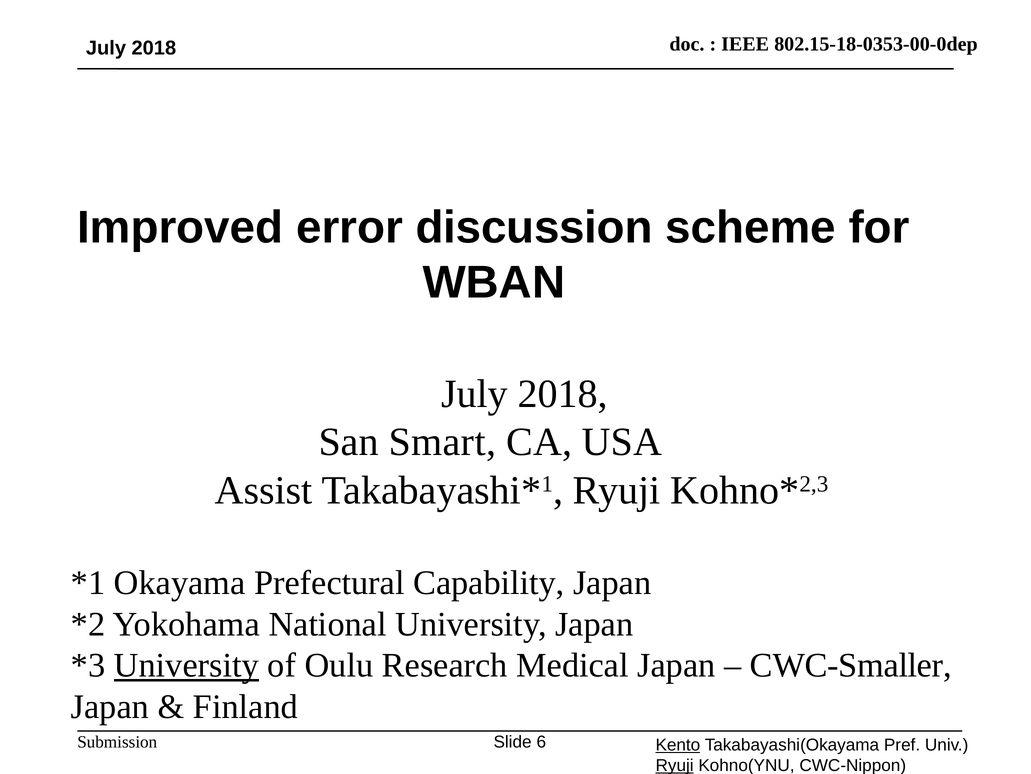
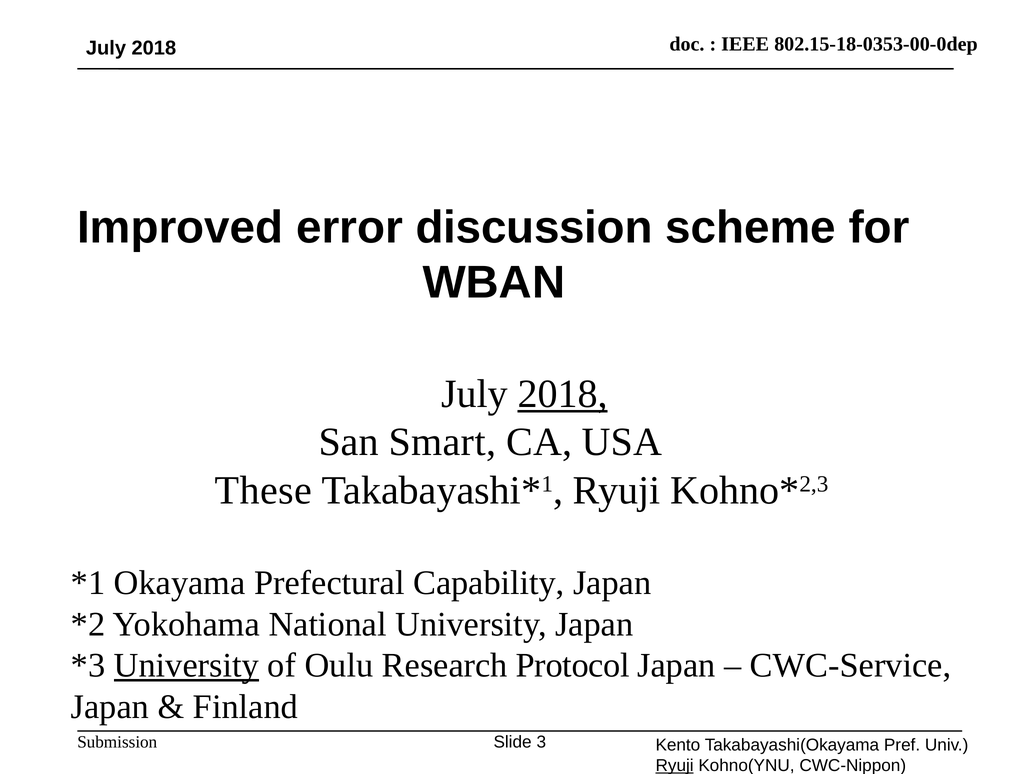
2018 at (563, 394) underline: none -> present
Assist: Assist -> These
Medical: Medical -> Protocol
CWC-Smaller: CWC-Smaller -> CWC-Service
6: 6 -> 3
Kento underline: present -> none
